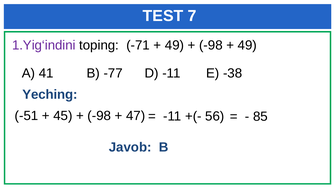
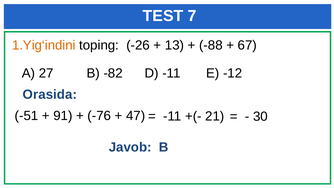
1.Yig‘indini colour: purple -> orange
-71: -71 -> -26
49 at (174, 45): 49 -> 13
-98 at (211, 45): -98 -> -88
49 at (247, 45): 49 -> 67
41: 41 -> 27
-77: -77 -> -82
-38: -38 -> -12
Yeching: Yeching -> Orasida
45: 45 -> 91
-98 at (99, 116): -98 -> -76
56: 56 -> 21
85: 85 -> 30
